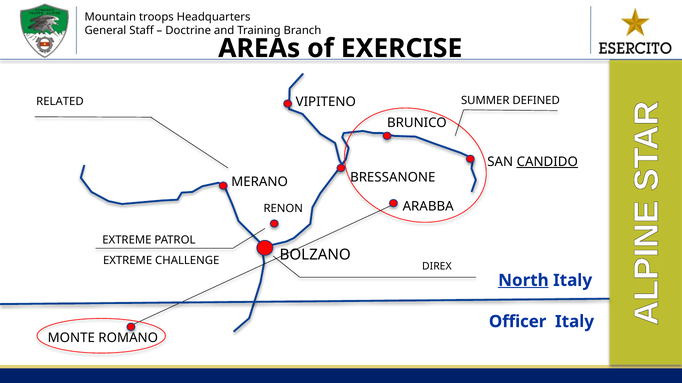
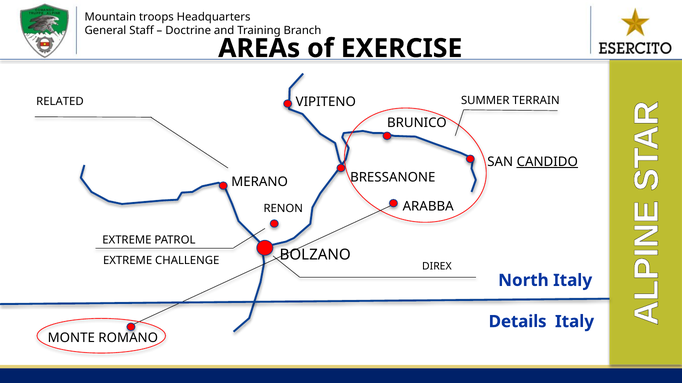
DEFINED: DEFINED -> TERRAIN
North underline: present -> none
Officer: Officer -> Details
